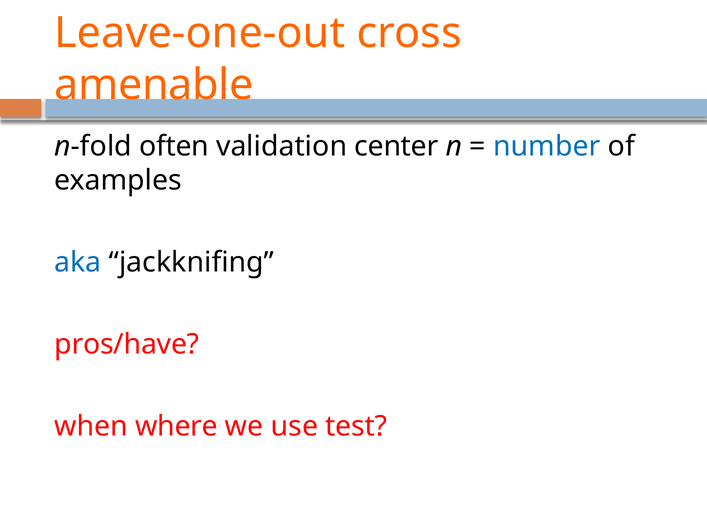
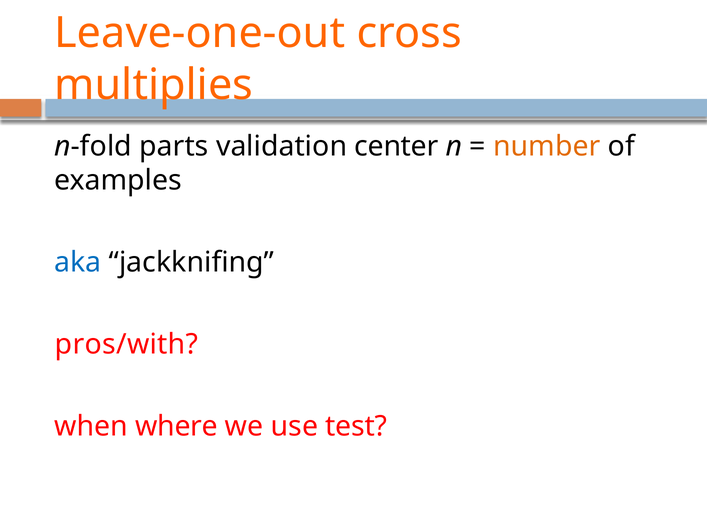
amenable: amenable -> multiplies
often: often -> parts
number colour: blue -> orange
pros/have: pros/have -> pros/with
